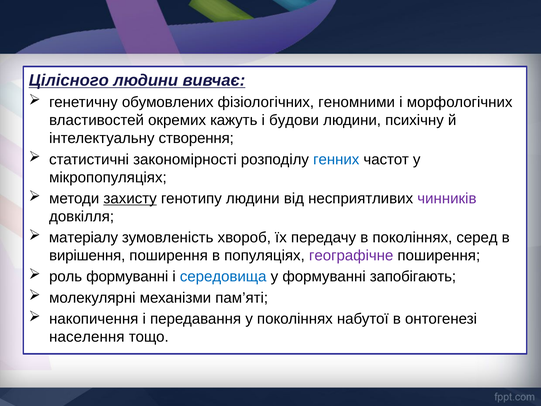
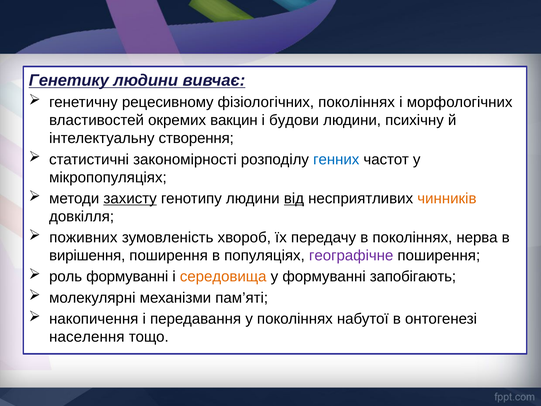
Цілісного: Цілісного -> Генетику
обумовлених: обумовлених -> рецесивному
фізіологічних геномними: геномними -> поколіннях
кажуть: кажуть -> вакцин
від underline: none -> present
чинників colour: purple -> orange
матеріалу: матеріалу -> поживних
серед: серед -> нерва
середовища colour: blue -> orange
